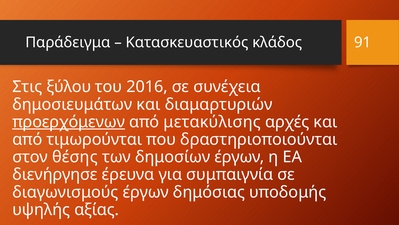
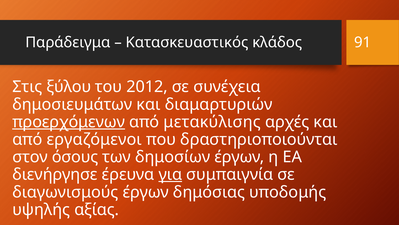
2016: 2016 -> 2012
τιμωρούνται: τιμωρούνται -> εργαζόμενοι
θέσης: θέσης -> όσους
για underline: none -> present
